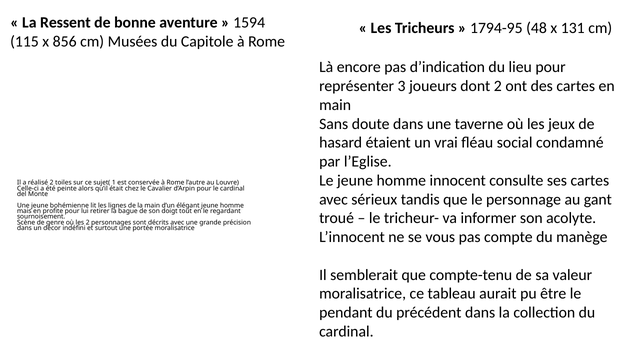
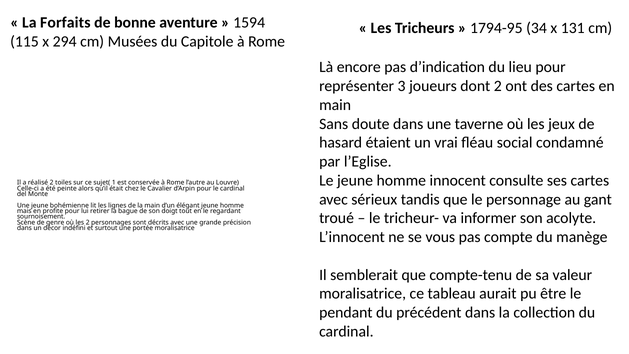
Ressent: Ressent -> Forfaits
48: 48 -> 34
856: 856 -> 294
